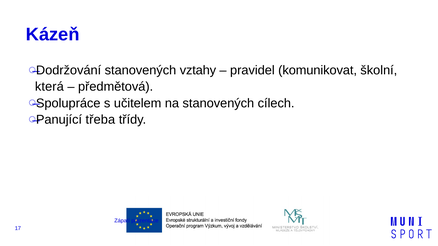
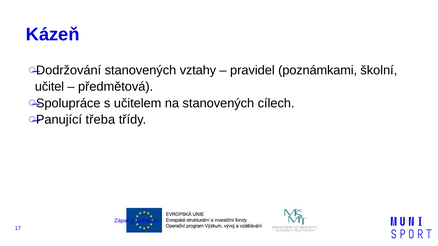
komunikovat: komunikovat -> poznámkami
která: která -> učitel
